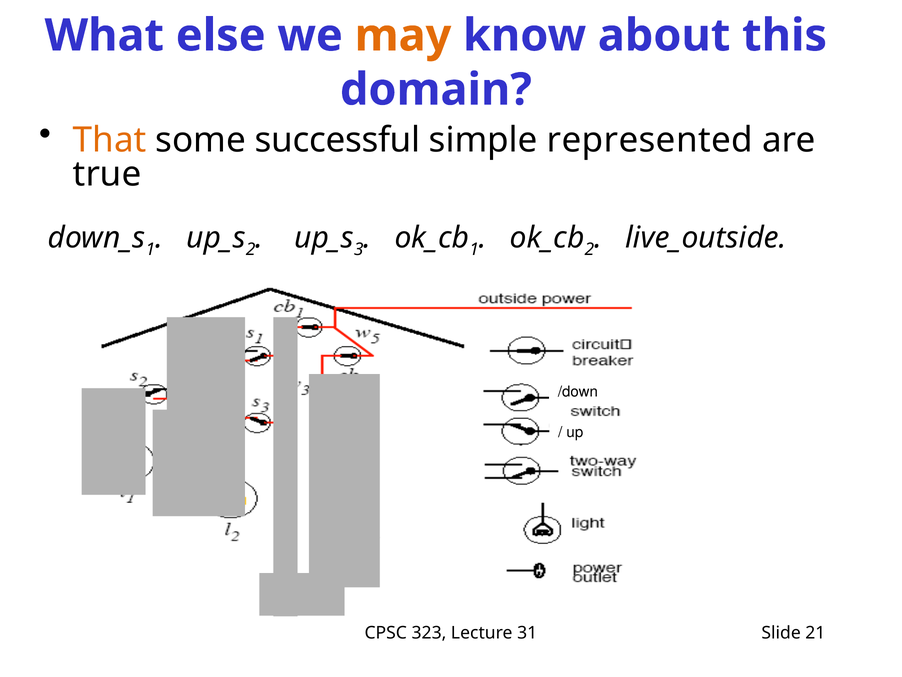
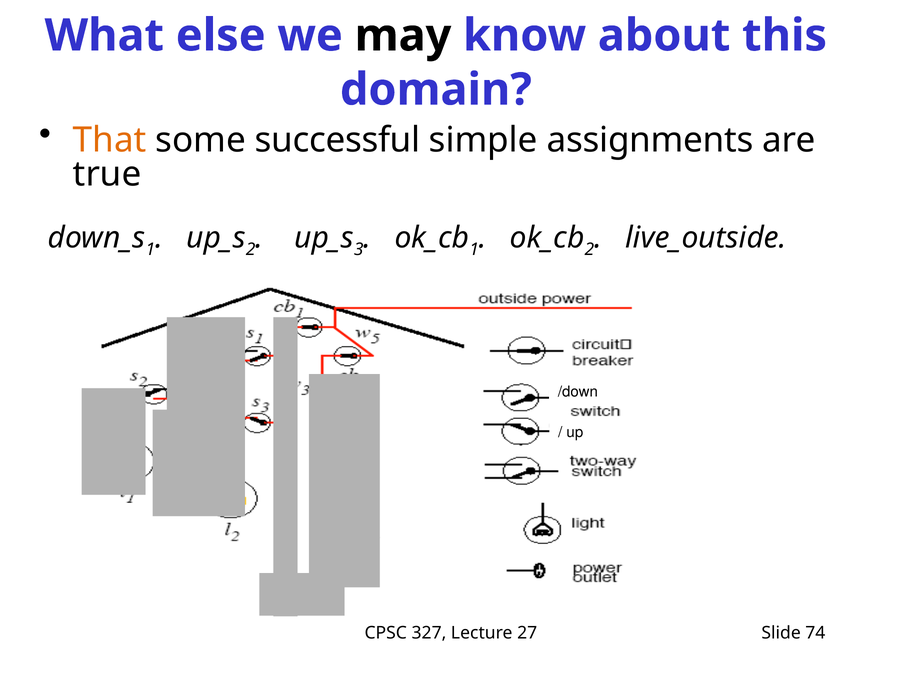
may colour: orange -> black
represented: represented -> assignments
323: 323 -> 327
31: 31 -> 27
21: 21 -> 74
